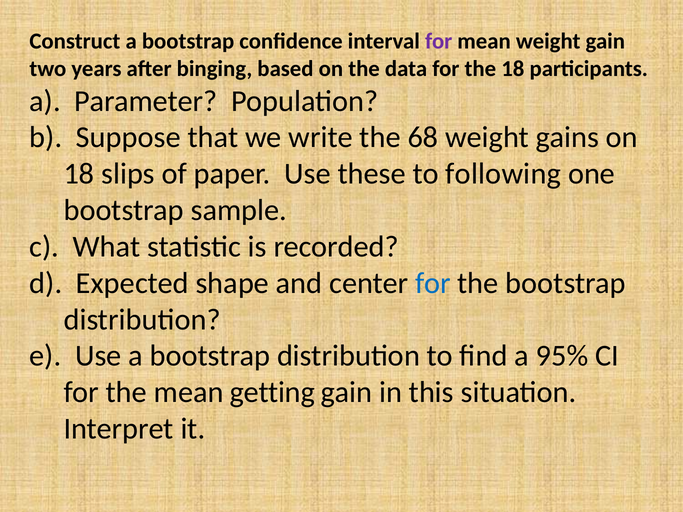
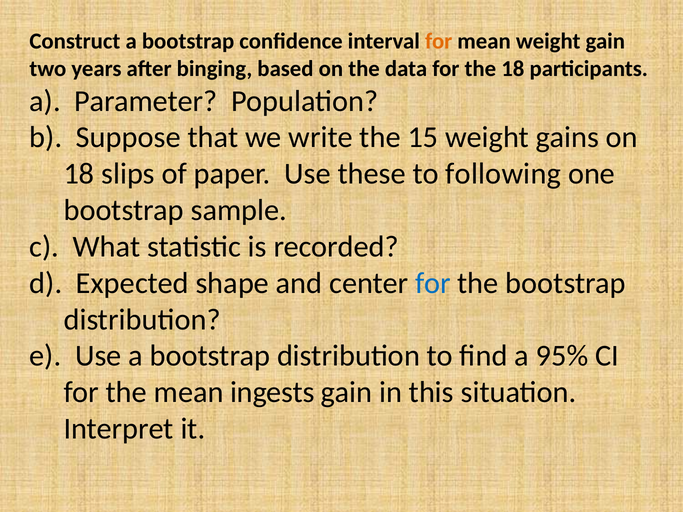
for at (439, 41) colour: purple -> orange
68: 68 -> 15
getting: getting -> ingests
